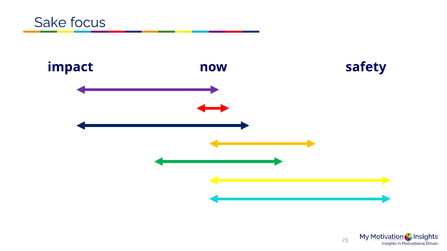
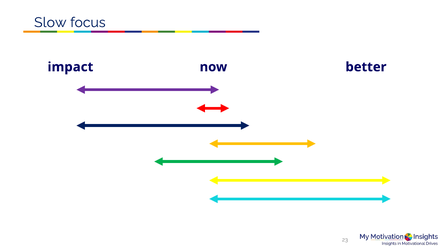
Sake: Sake -> Slow
safety: safety -> better
